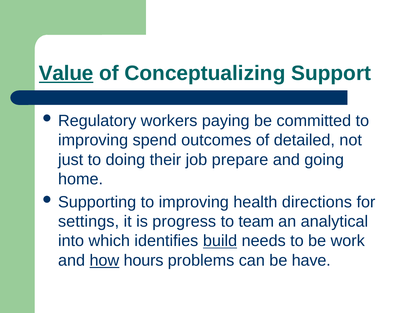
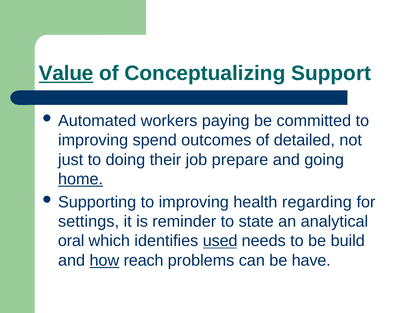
Regulatory: Regulatory -> Automated
home underline: none -> present
directions: directions -> regarding
progress: progress -> reminder
team: team -> state
into: into -> oral
build: build -> used
work: work -> build
hours: hours -> reach
